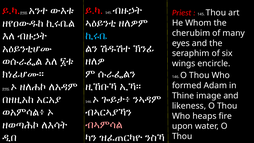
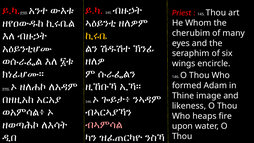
ኪሩቤ colour: light blue -> yellow
